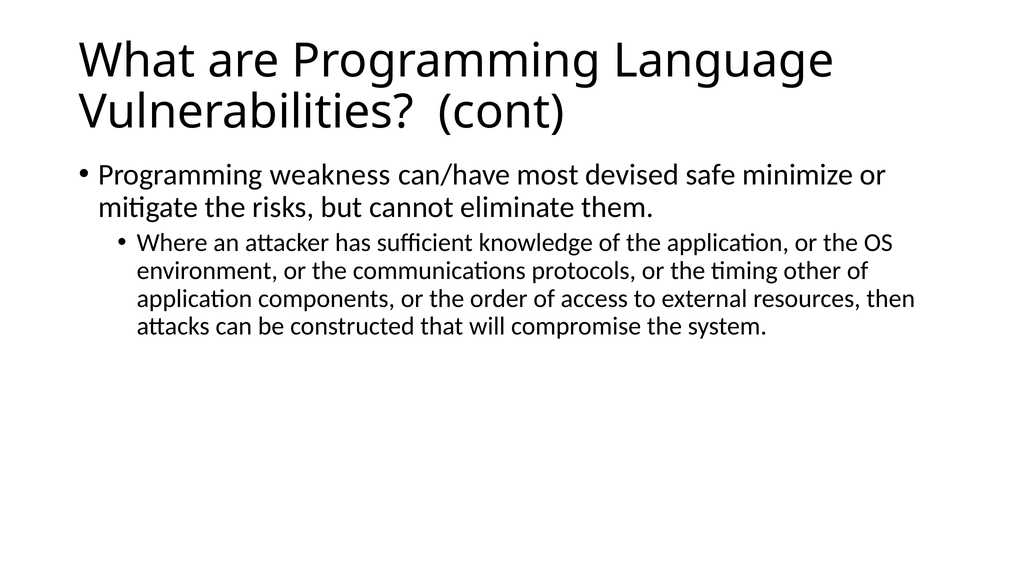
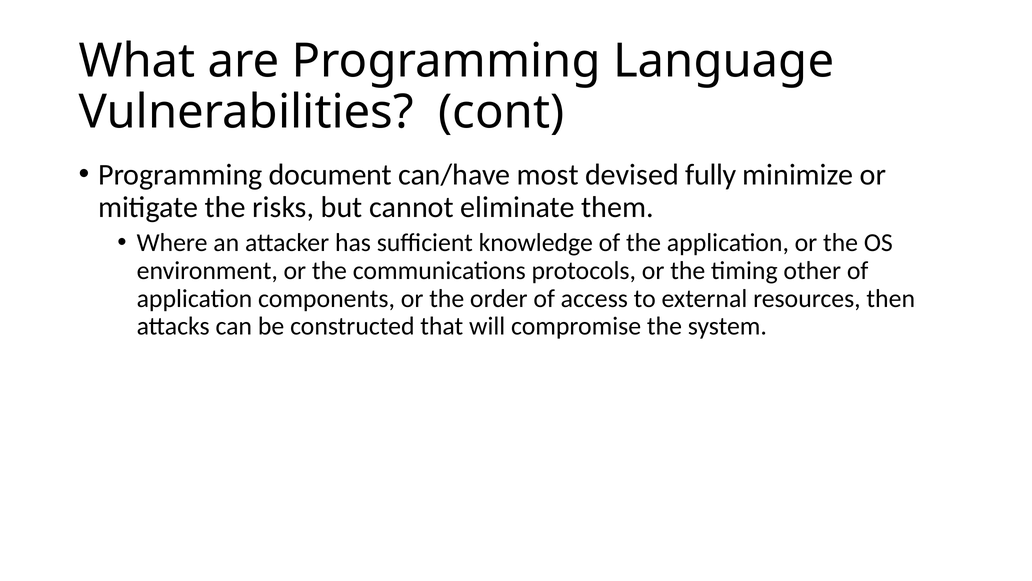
weakness: weakness -> document
safe: safe -> fully
